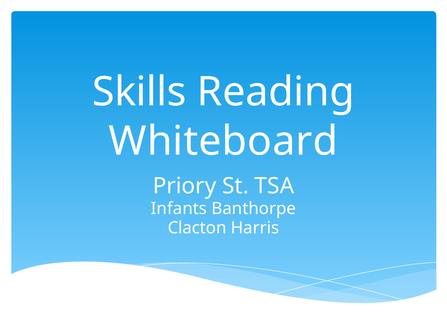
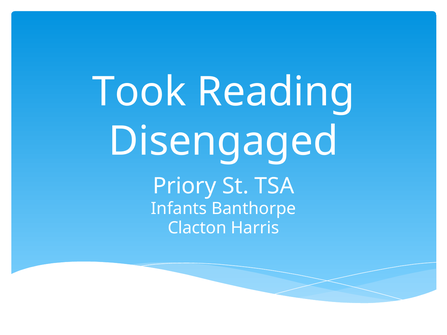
Skills: Skills -> Took
Whiteboard: Whiteboard -> Disengaged
